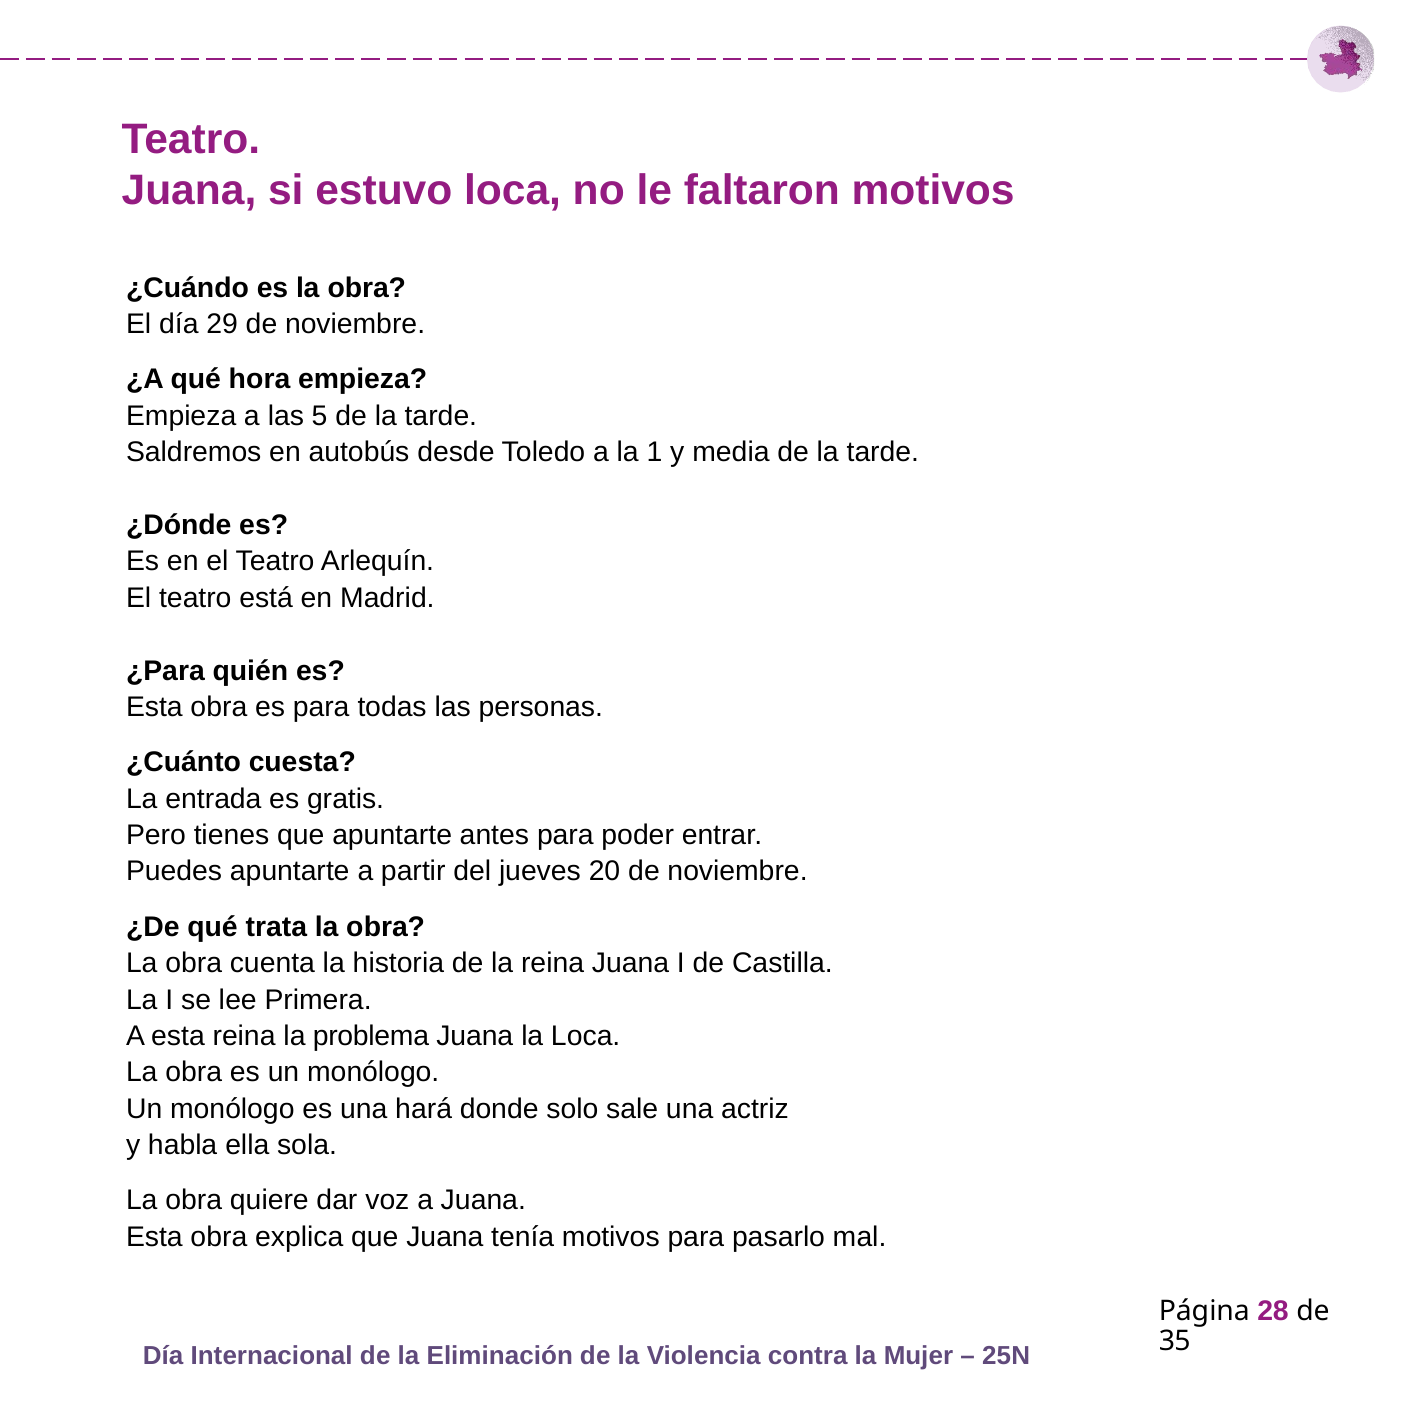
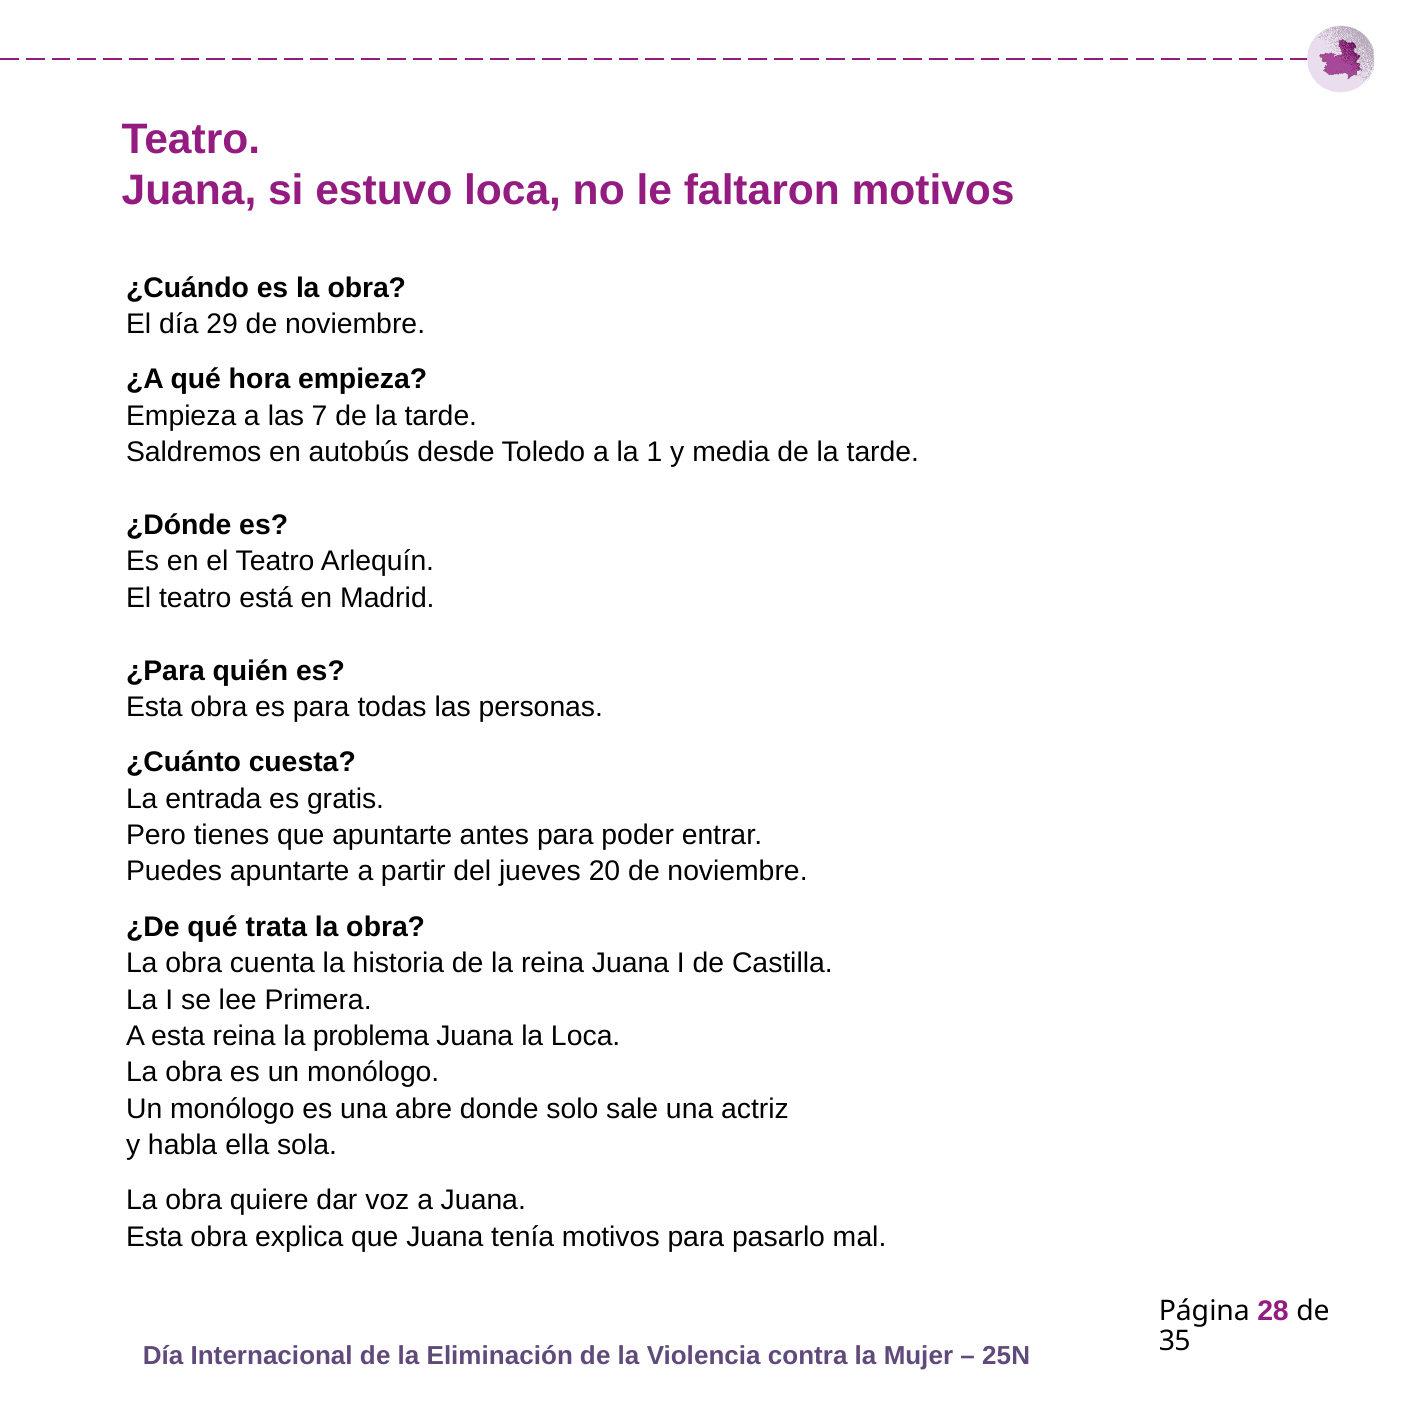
5: 5 -> 7
hará: hará -> abre
